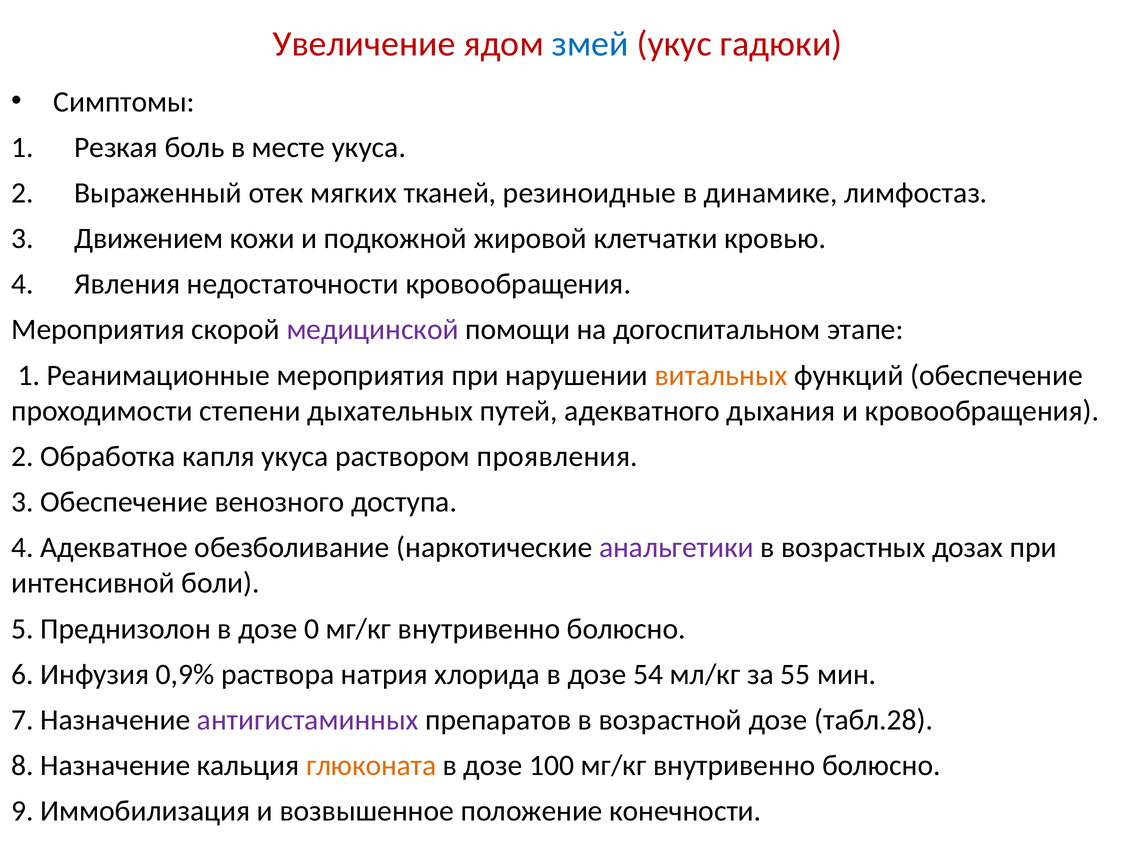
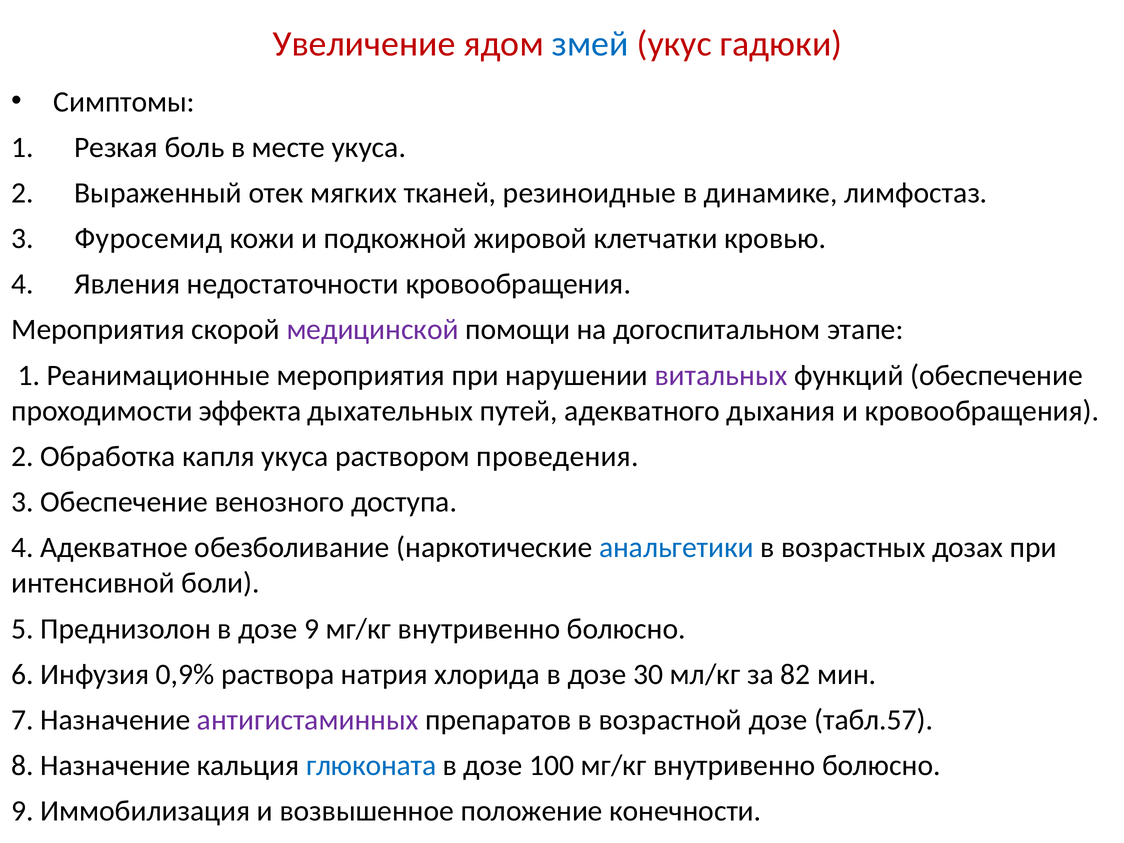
Движением: Движением -> Фуросемид
витальных colour: orange -> purple
степени: степени -> эффекта
проявления: проявления -> проведения
анальгетики colour: purple -> blue
дозе 0: 0 -> 9
54: 54 -> 30
55: 55 -> 82
табл.28: табл.28 -> табл.57
глюконата colour: orange -> blue
